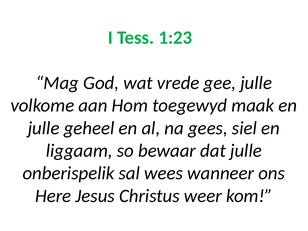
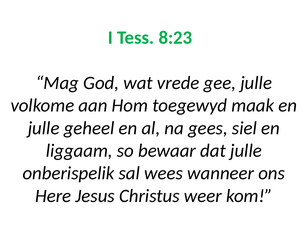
1:23: 1:23 -> 8:23
